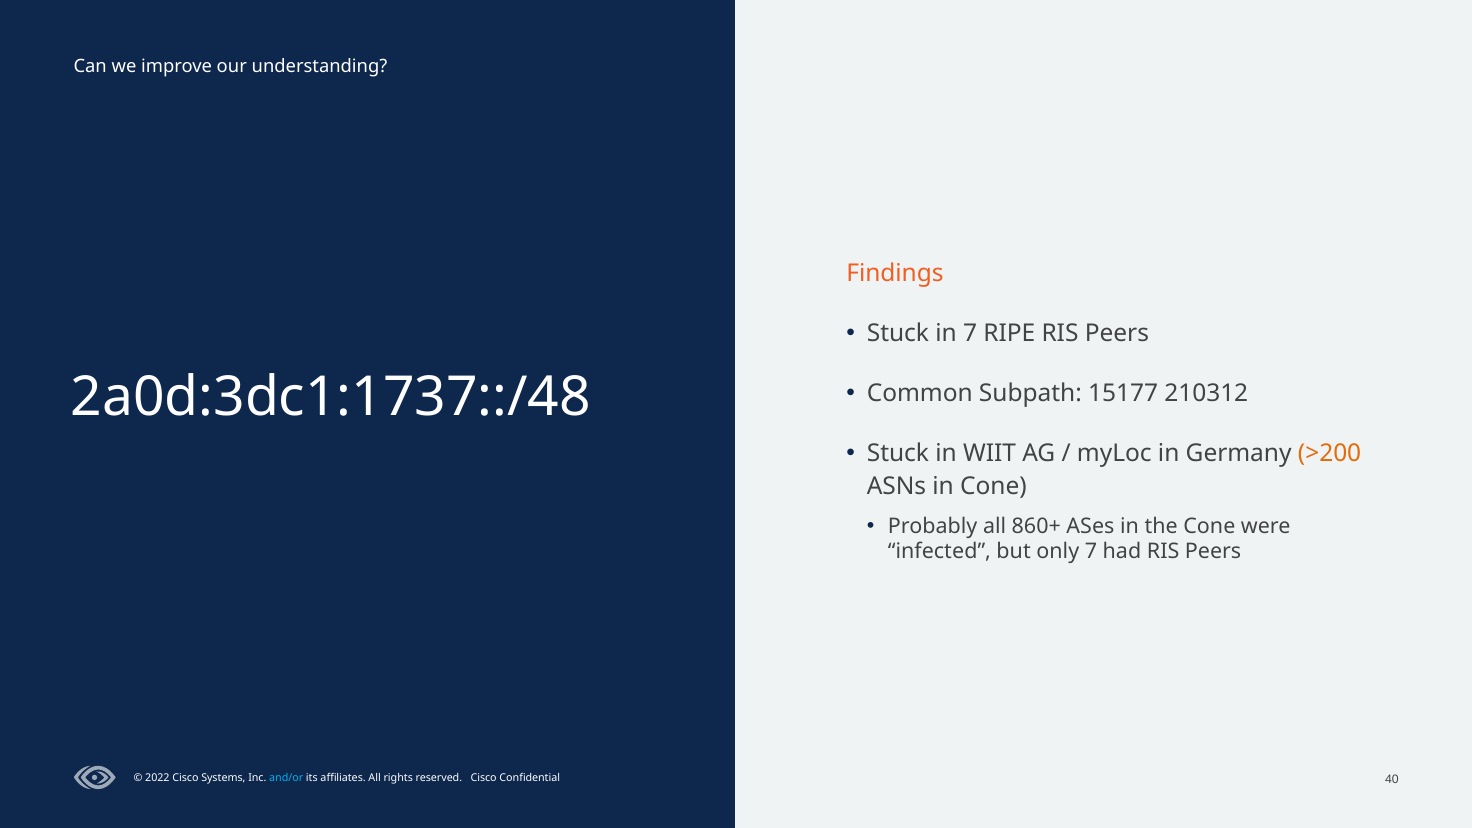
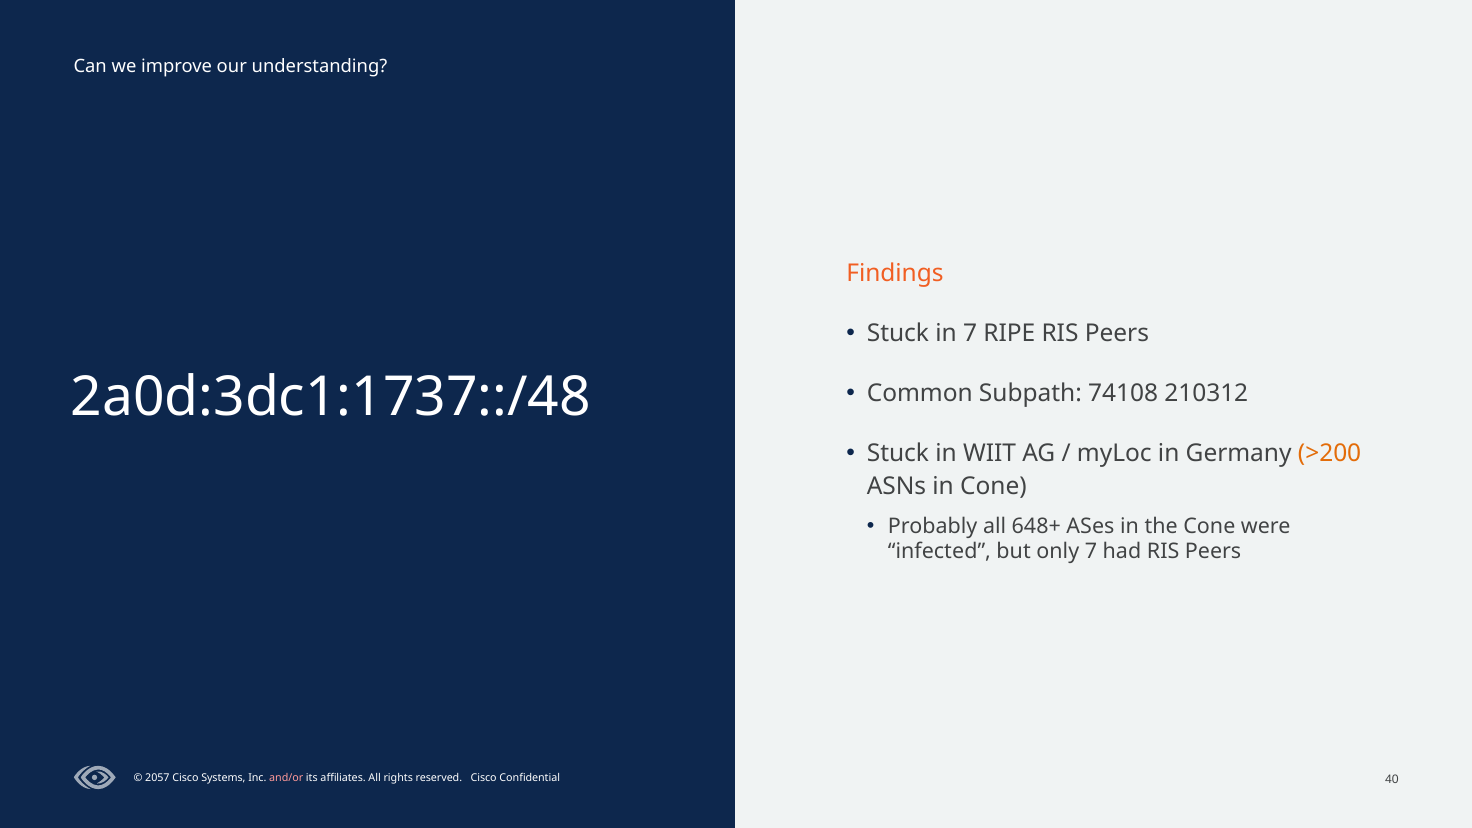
15177: 15177 -> 74108
860+: 860+ -> 648+
2022: 2022 -> 2057
and/or colour: light blue -> pink
